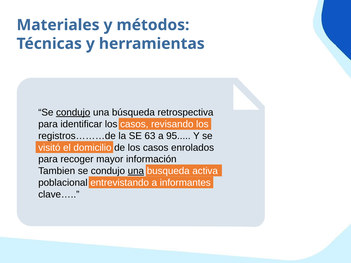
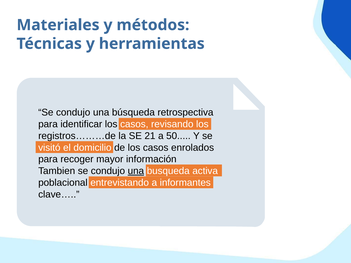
condujo at (73, 113) underline: present -> none
63: 63 -> 21
95: 95 -> 50
